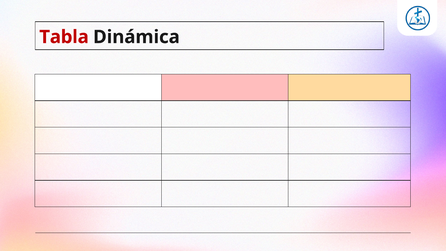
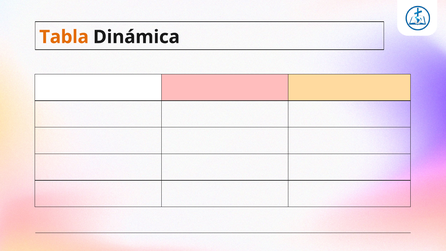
Tabla colour: red -> orange
